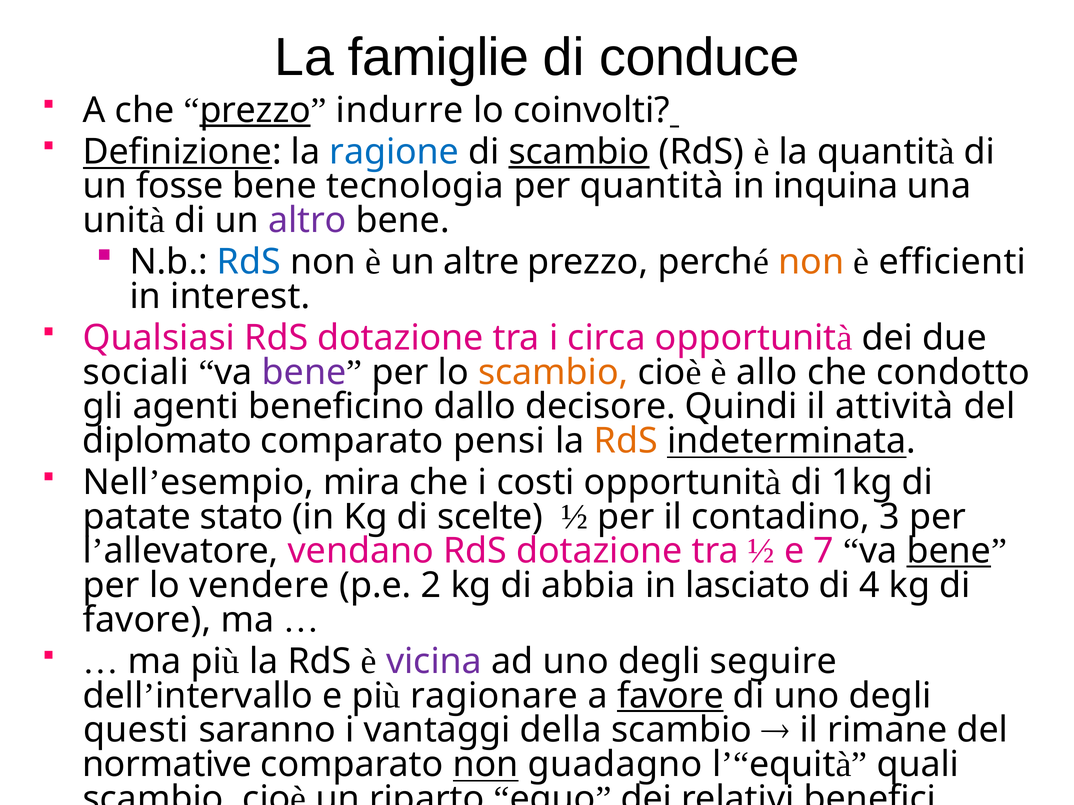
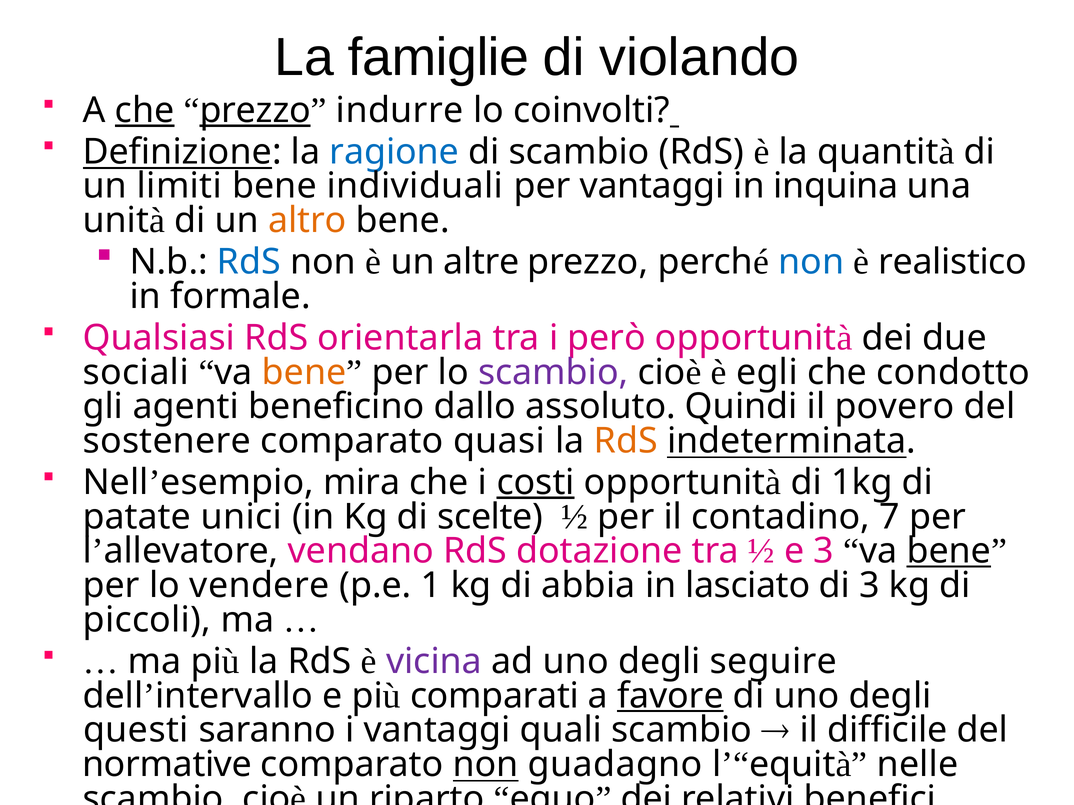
conduce: conduce -> violando
che at (145, 110) underline: none -> present
scambio at (579, 152) underline: present -> none
fosse: fosse -> limiti
tecnologia: tecnologia -> individuali
per quantità: quantità -> vantaggi
altro colour: purple -> orange
non at (811, 262) colour: orange -> blue
efficienti: efficienti -> realistico
interest: interest -> formale
Qualsiasi RdS dotazione: dotazione -> orientarla
circa: circa -> però
bene at (304, 372) colour: purple -> orange
scambio at (553, 372) colour: orange -> purple
allo: allo -> egli
decisore: decisore -> assoluto
attività: attività -> povero
diplomato: diplomato -> sostenere
pensi: pensi -> quasi
costi underline: none -> present
stato: stato -> unici
3: 3 -> 7
e 7: 7 -> 3
2: 2 -> 1
di 4: 4 -> 3
favore at (147, 620): favore -> piccoli
ragionare: ragionare -> comparati
della: della -> quali
rimane: rimane -> difficile
quali: quali -> nelle
